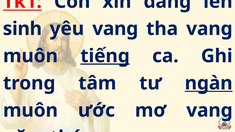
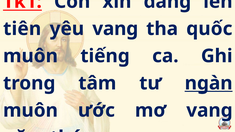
sinh: sinh -> tiên
tha vang: vang -> quốc
tiếng underline: present -> none
